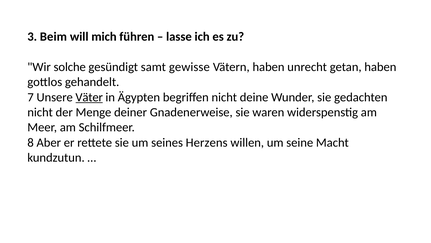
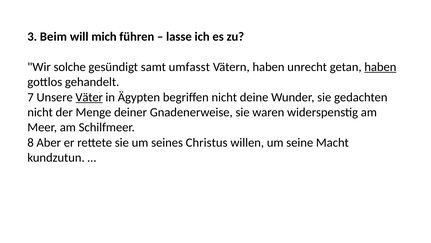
gewisse: gewisse -> umfasst
haben at (380, 67) underline: none -> present
Herzens: Herzens -> Christus
